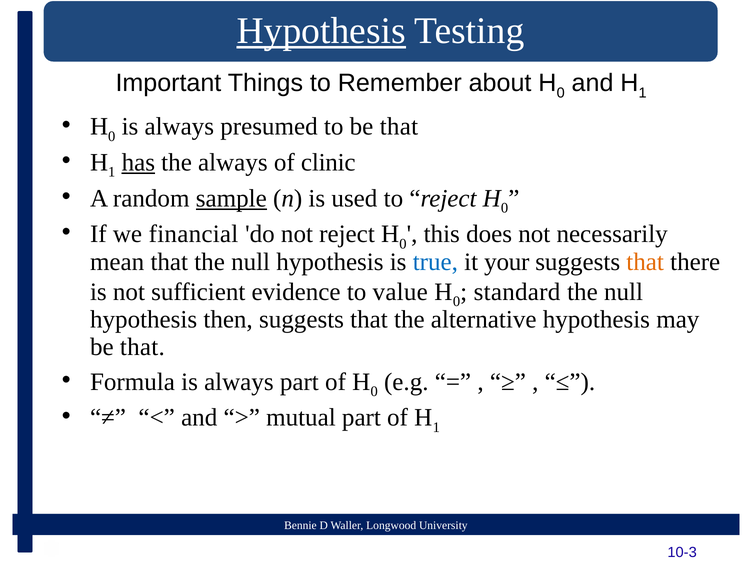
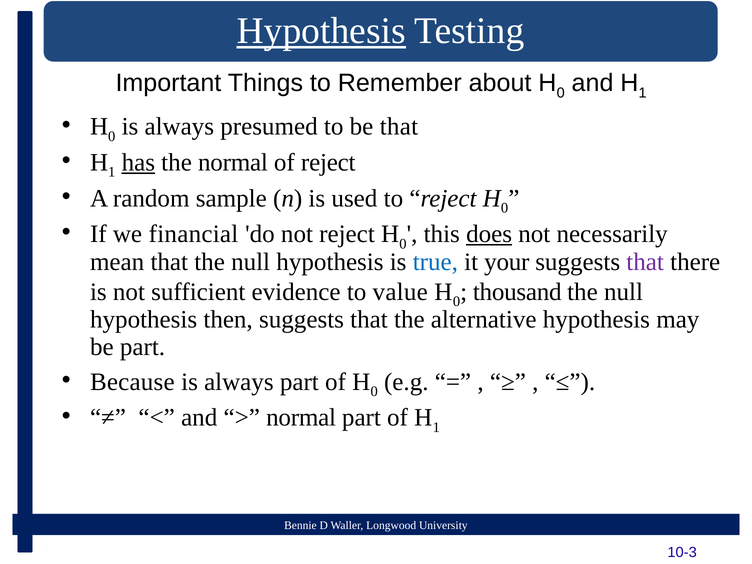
the always: always -> normal
of clinic: clinic -> reject
sample underline: present -> none
does underline: none -> present
that at (645, 262) colour: orange -> purple
standard: standard -> thousand
that at (142, 347): that -> part
Formula: Formula -> Because
mutual at (301, 418): mutual -> normal
